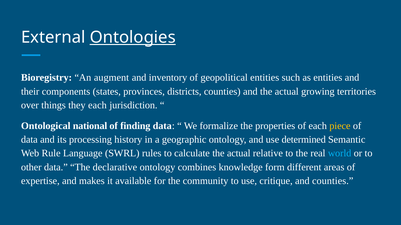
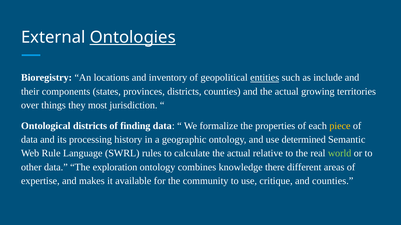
augment: augment -> locations
entities at (265, 78) underline: none -> present
as entities: entities -> include
they each: each -> most
Ontological national: national -> districts
world colour: light blue -> light green
declarative: declarative -> exploration
form: form -> there
